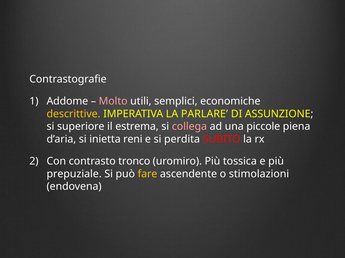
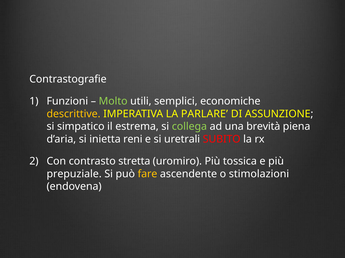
Addome: Addome -> Funzioni
Molto colour: pink -> light green
superiore: superiore -> simpatico
collega colour: pink -> light green
piccole: piccole -> brevità
perdita: perdita -> uretrali
tronco: tronco -> stretta
